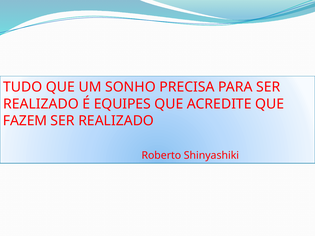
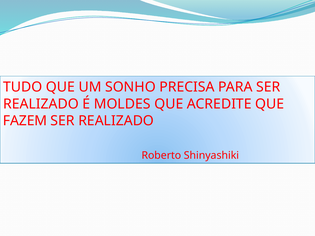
EQUIPES: EQUIPES -> MOLDES
